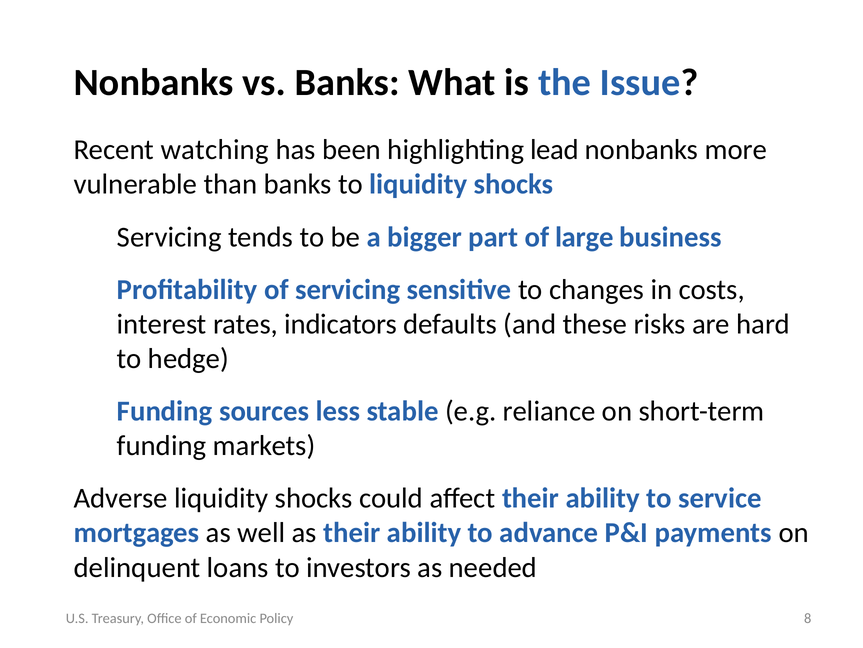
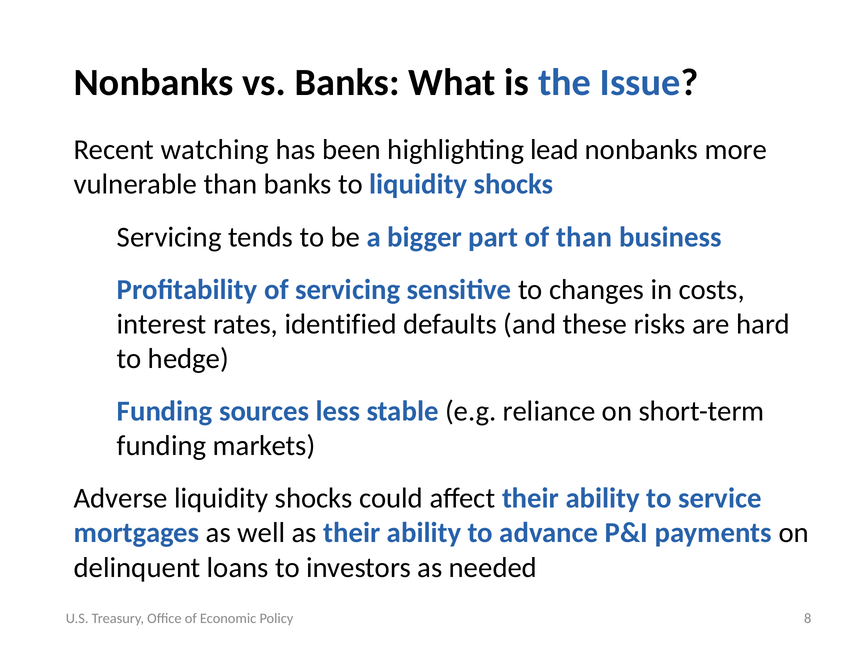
of large: large -> than
indicators: indicators -> identified
